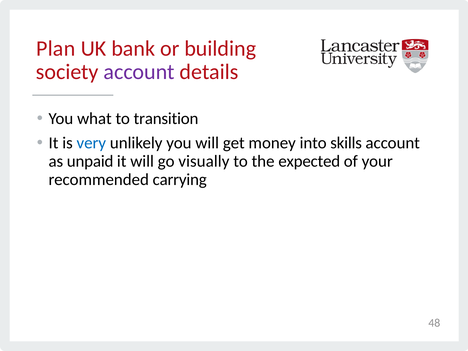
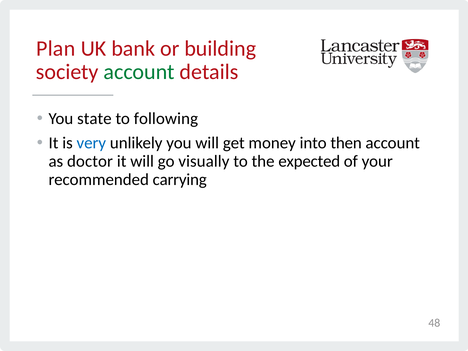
account at (139, 72) colour: purple -> green
what: what -> state
transition: transition -> following
skills: skills -> then
unpaid: unpaid -> doctor
